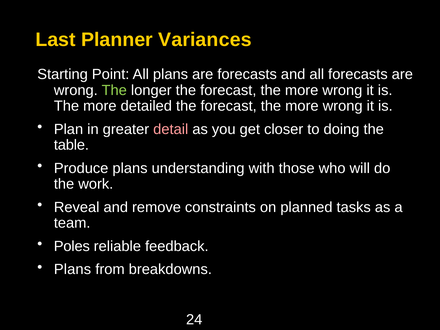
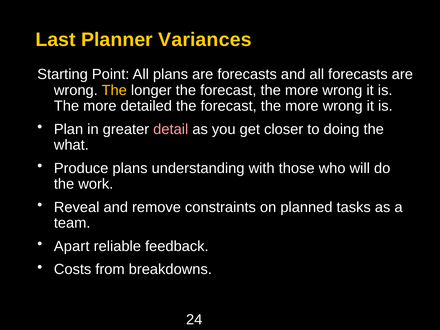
The at (114, 90) colour: light green -> yellow
table: table -> what
Poles: Poles -> Apart
Plans at (73, 269): Plans -> Costs
